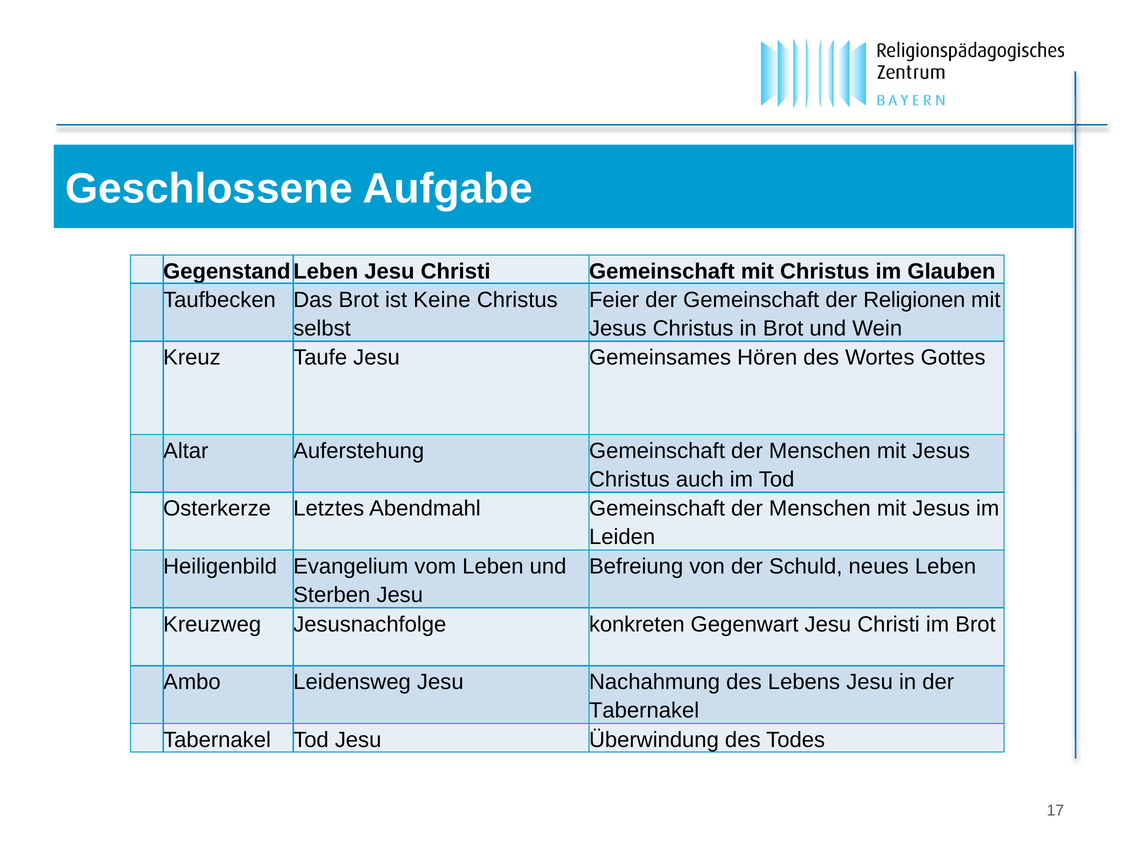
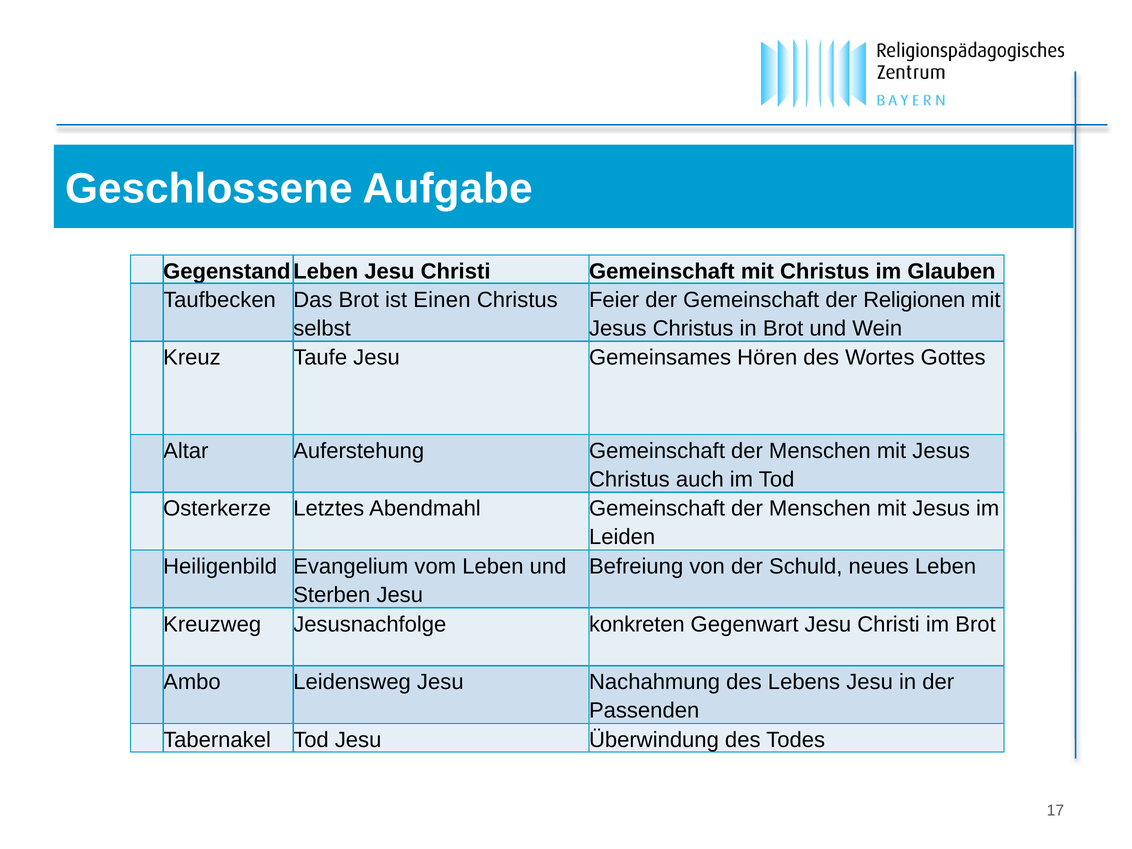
Keine: Keine -> Einen
Tabernakel at (644, 711): Tabernakel -> Passenden
